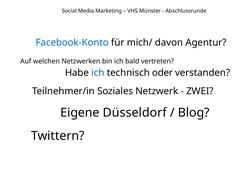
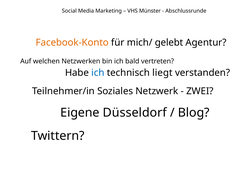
Facebook-Konto colour: blue -> orange
davon: davon -> gelebt
oder: oder -> liegt
